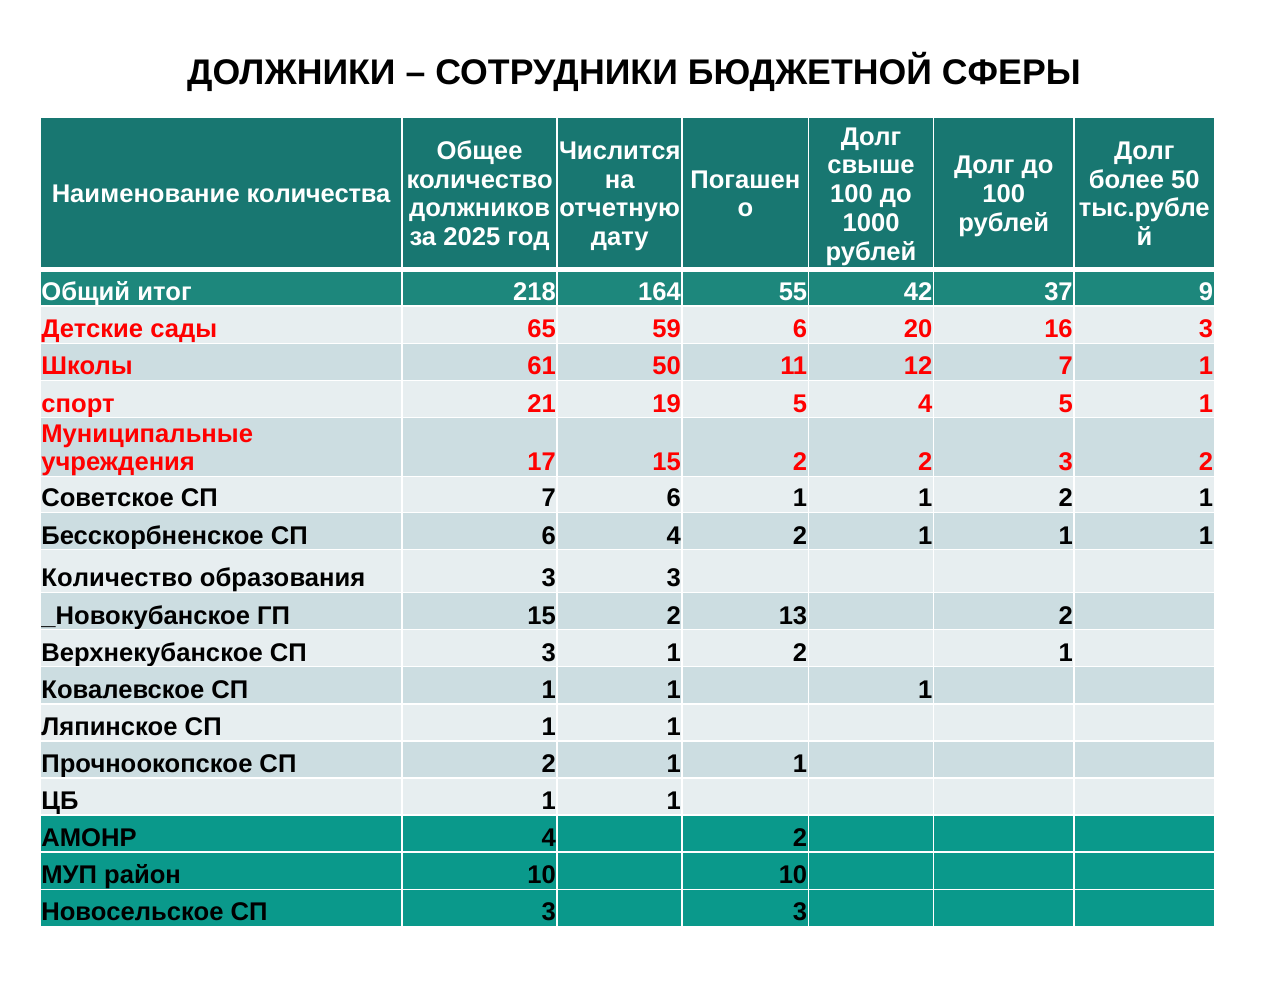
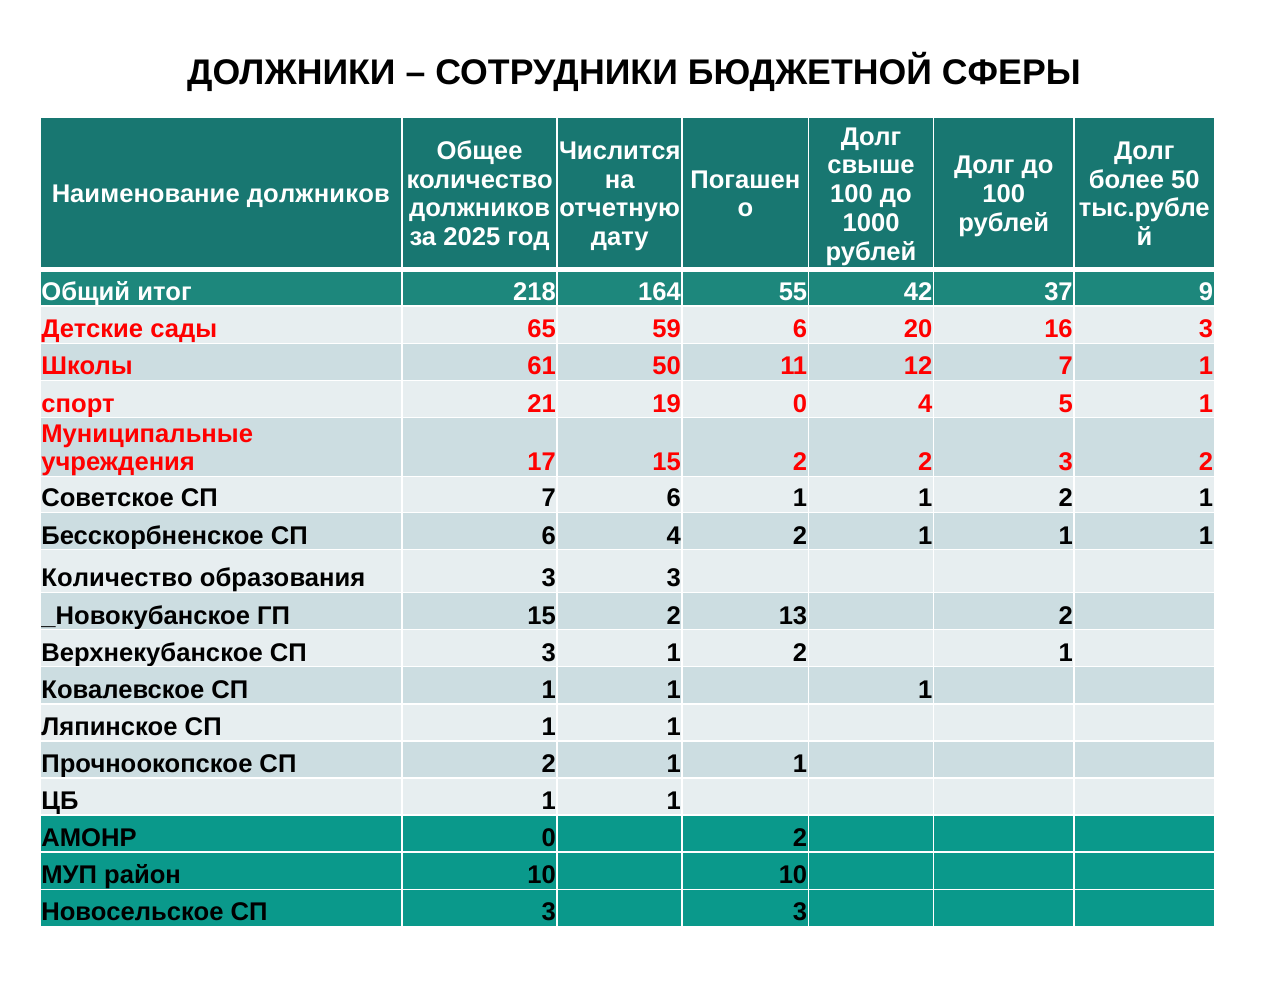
Наименование количества: количества -> должников
19 5: 5 -> 0
АМОНР 4: 4 -> 0
